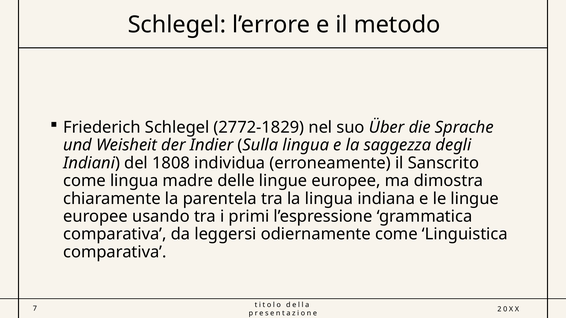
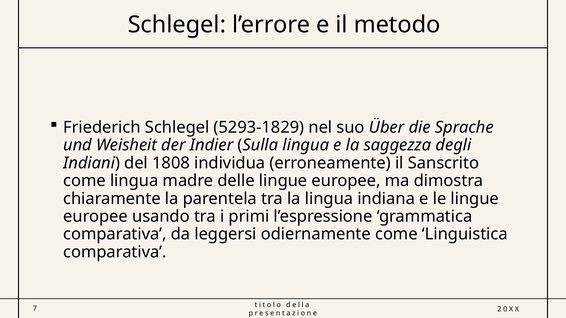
2772-1829: 2772-1829 -> 5293-1829
